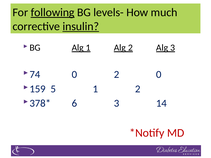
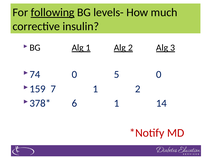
insulin underline: present -> none
0 2: 2 -> 5
5: 5 -> 7
6 3: 3 -> 1
